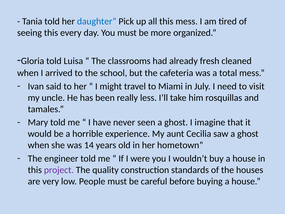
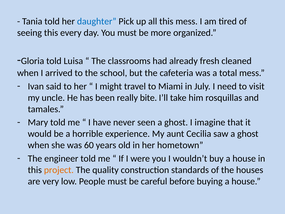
less: less -> bite
14: 14 -> 60
project colour: purple -> orange
